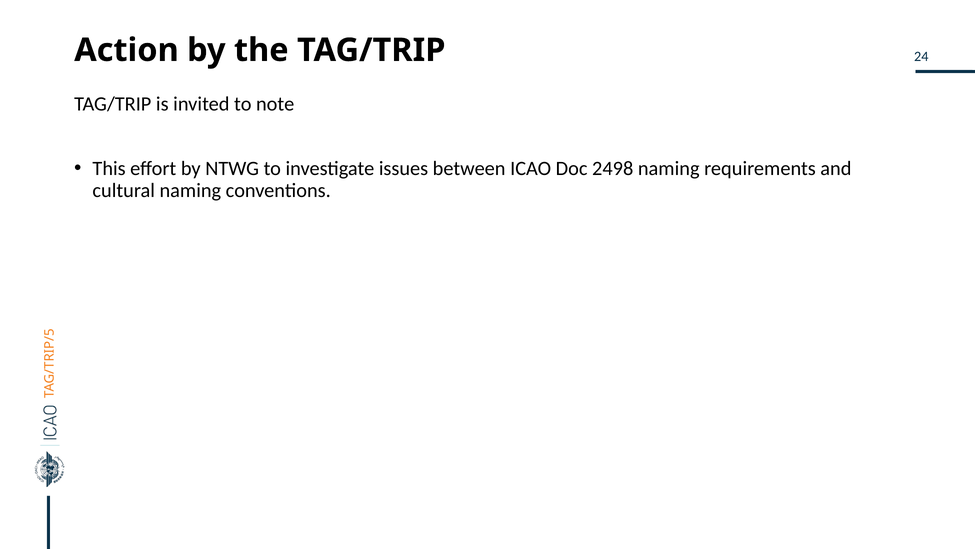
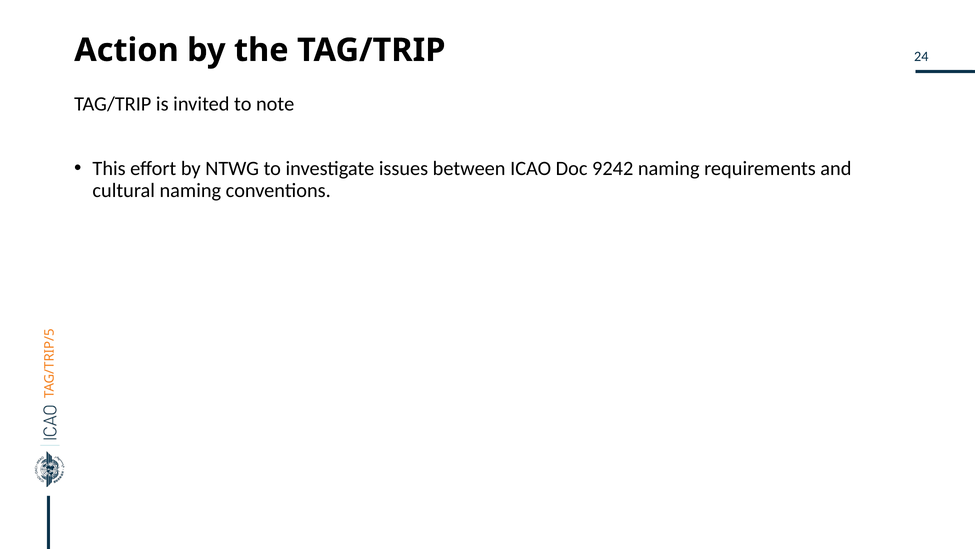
2498: 2498 -> 9242
